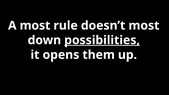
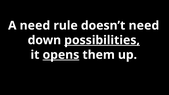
A most: most -> need
doesn’t most: most -> need
opens underline: none -> present
